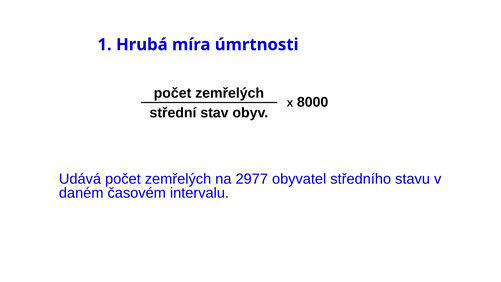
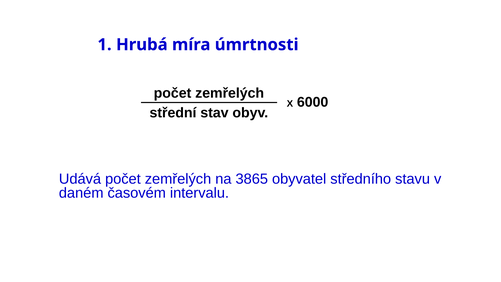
8000: 8000 -> 6000
2977: 2977 -> 3865
